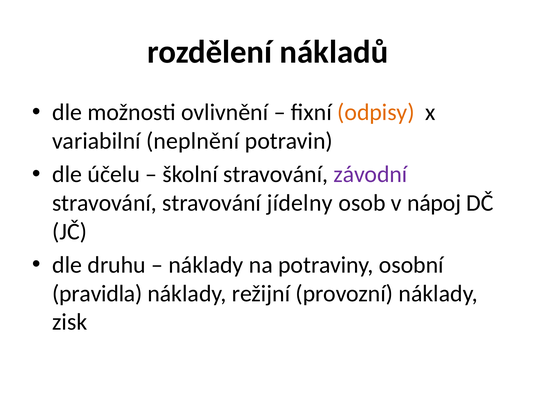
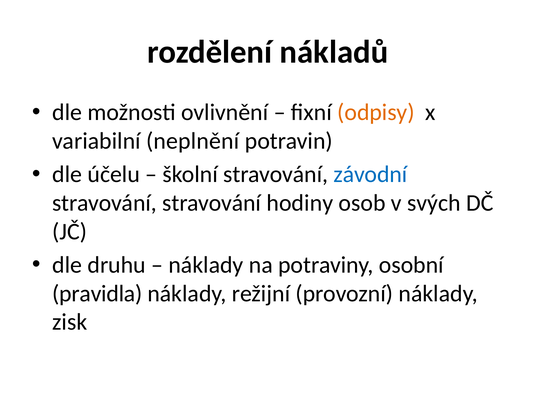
závodní colour: purple -> blue
jídelny: jídelny -> hodiny
nápoj: nápoj -> svých
